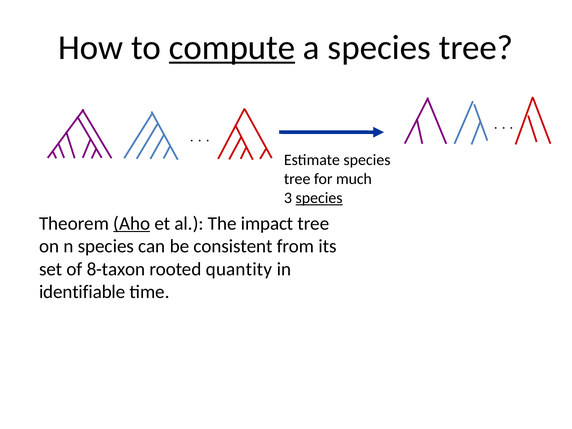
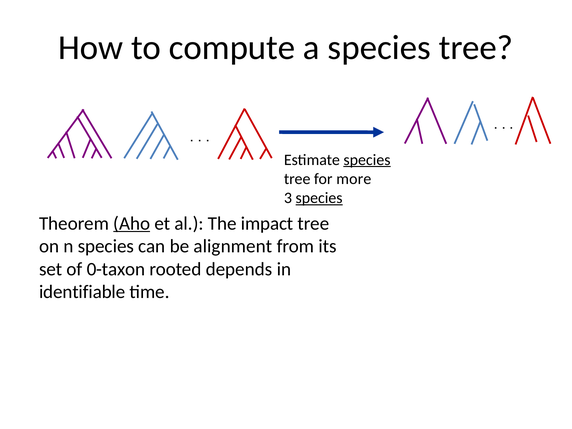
compute underline: present -> none
species at (367, 160) underline: none -> present
much: much -> more
consistent: consistent -> alignment
8-taxon: 8-taxon -> 0-taxon
quantity: quantity -> depends
